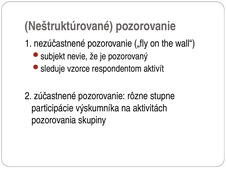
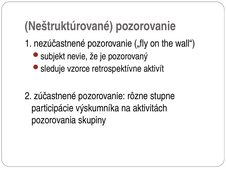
respondentom: respondentom -> retrospektívne
